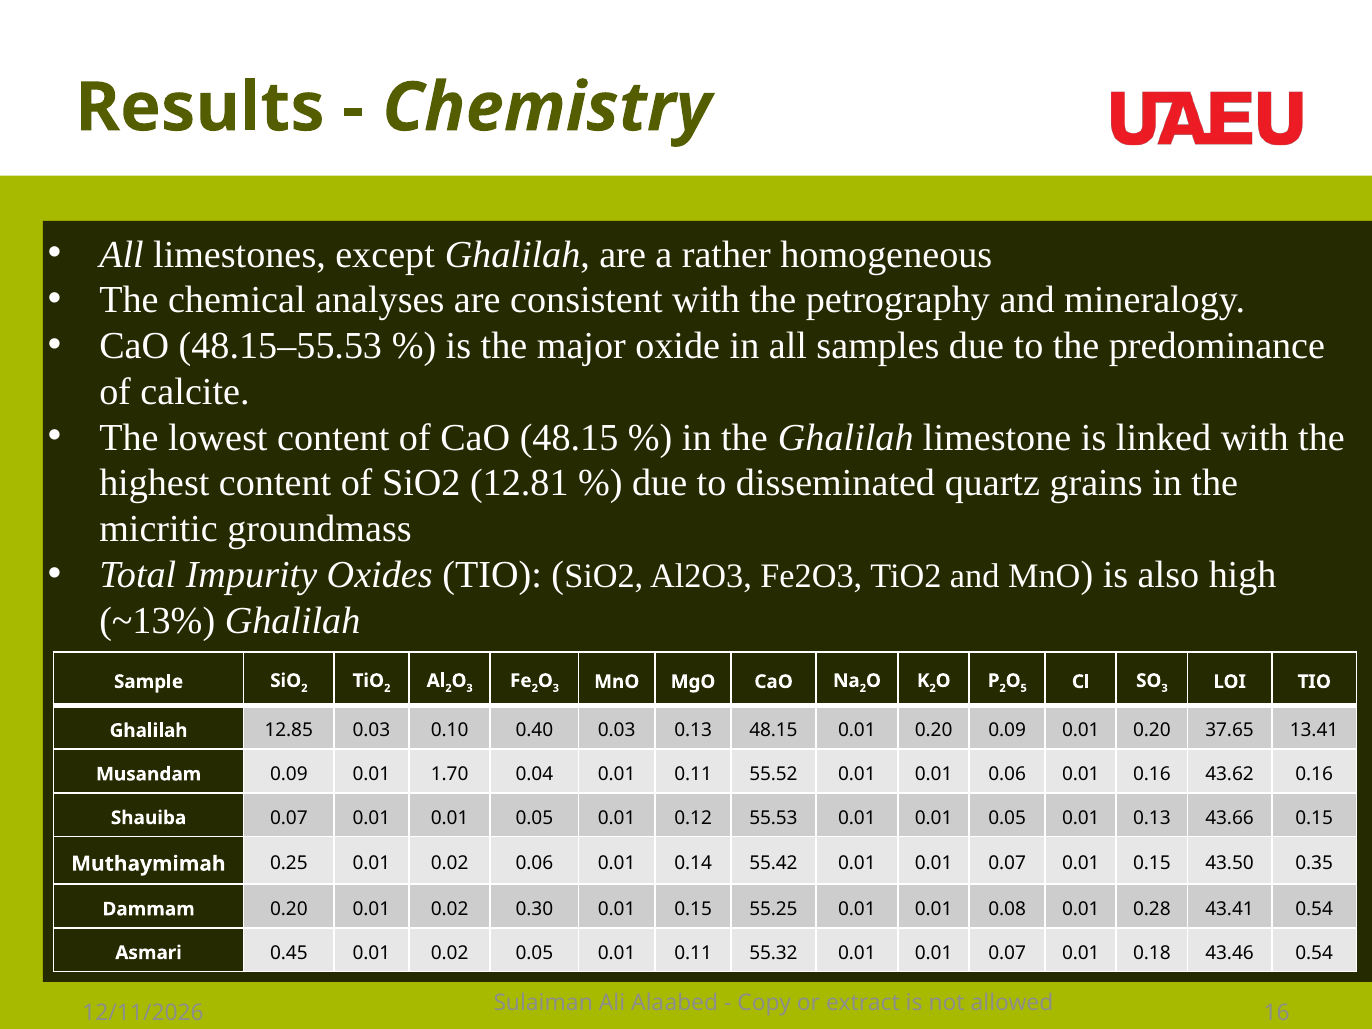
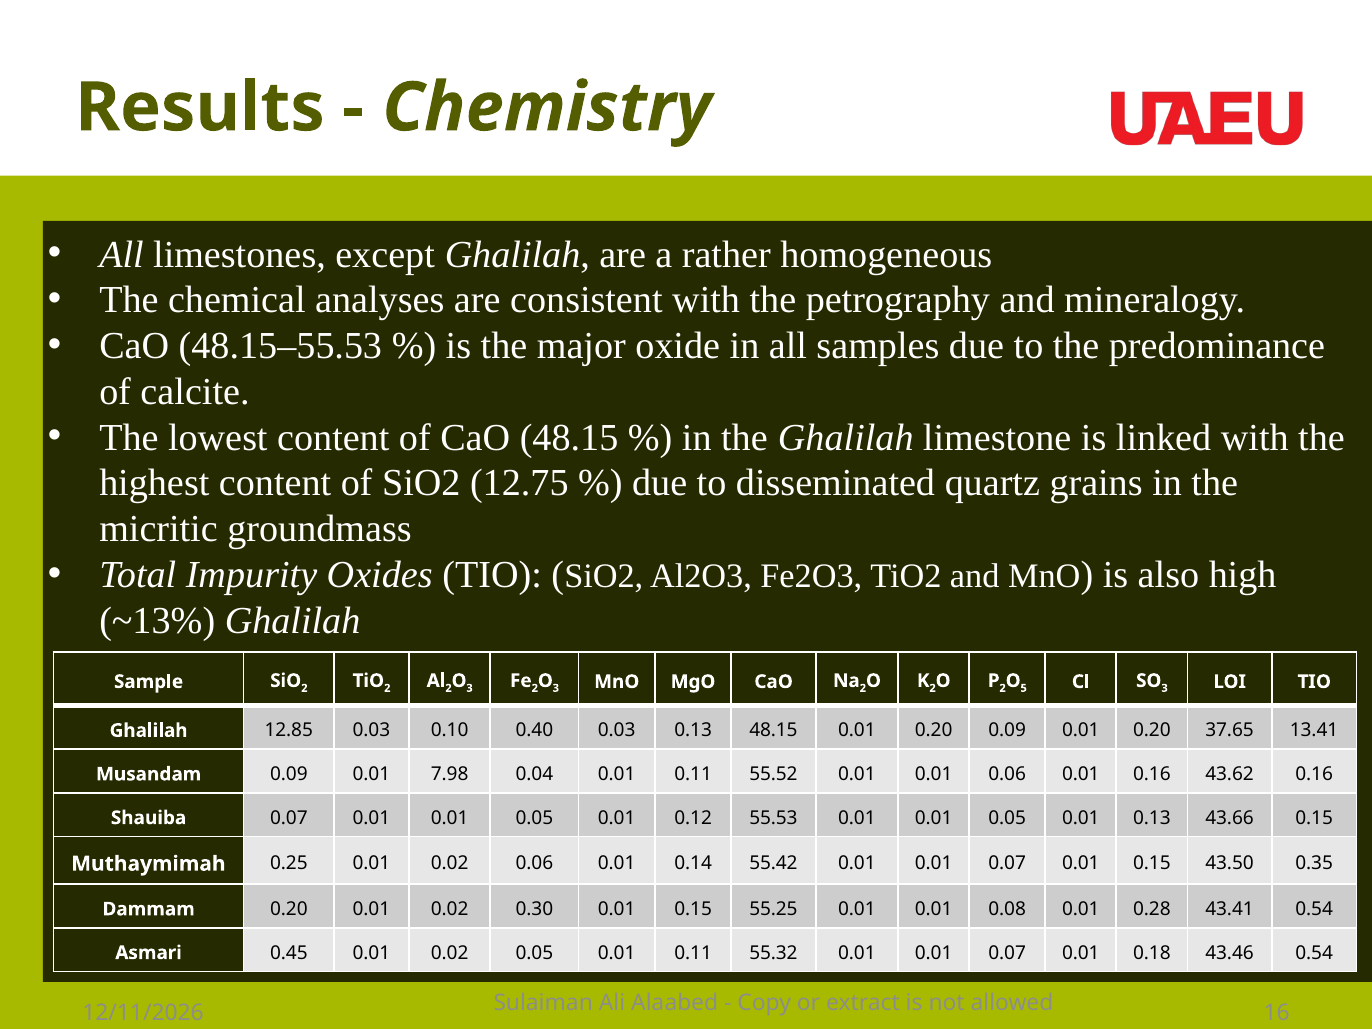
12.81: 12.81 -> 12.75
1.70: 1.70 -> 7.98
